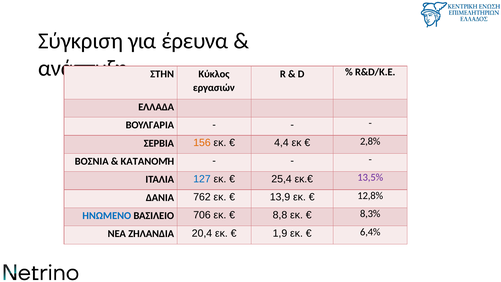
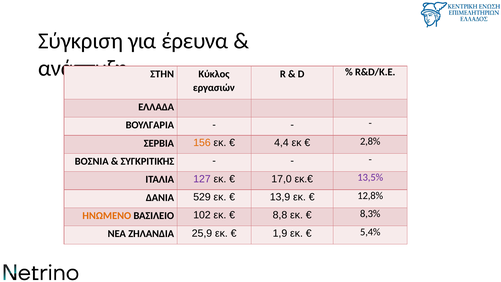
ΚΑΤΑΝΟΜΉ: ΚΑΤΑΝΟΜΉ -> ΣΥΓΚΡΙΤΙΚΉΣ
127 colour: blue -> purple
25,4: 25,4 -> 17,0
762: 762 -> 529
ΗΝΩΜΕΝΟ colour: blue -> orange
706: 706 -> 102
20,4: 20,4 -> 25,9
6,4%: 6,4% -> 5,4%
